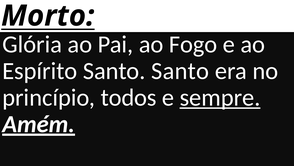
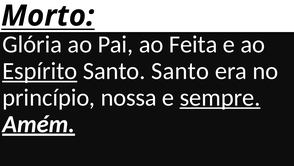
Fogo: Fogo -> Feita
Espírito underline: none -> present
todos: todos -> nossa
